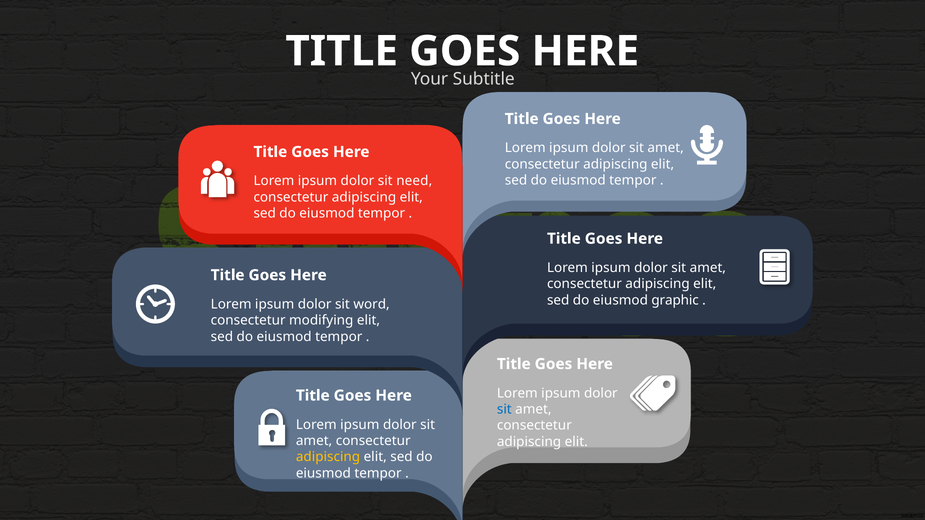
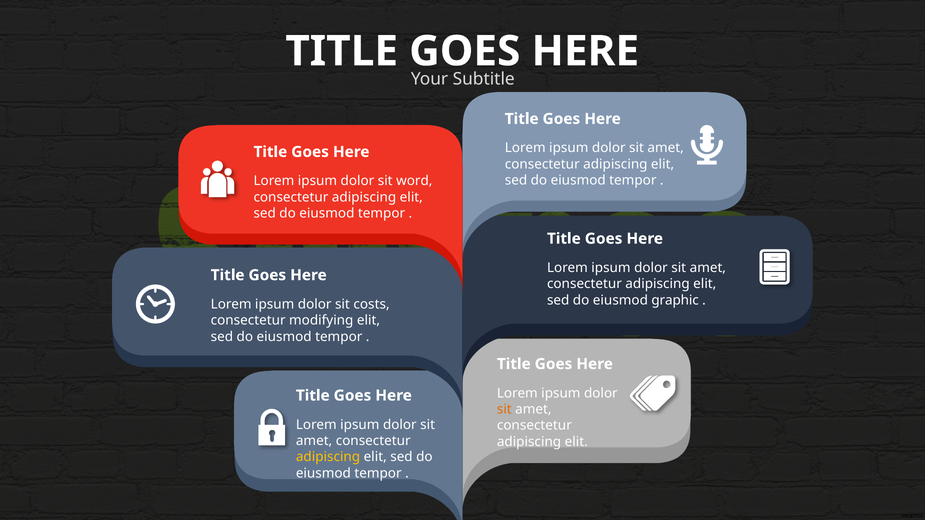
need: need -> word
word: word -> costs
sit at (504, 410) colour: blue -> orange
